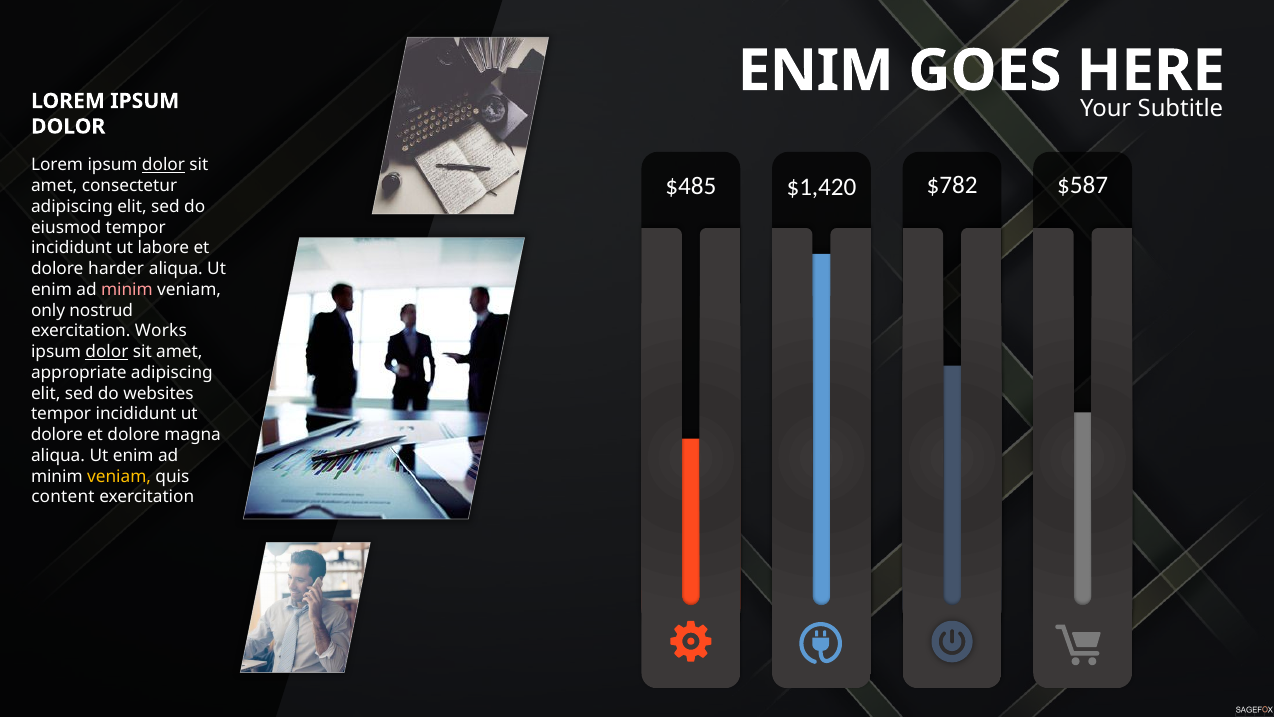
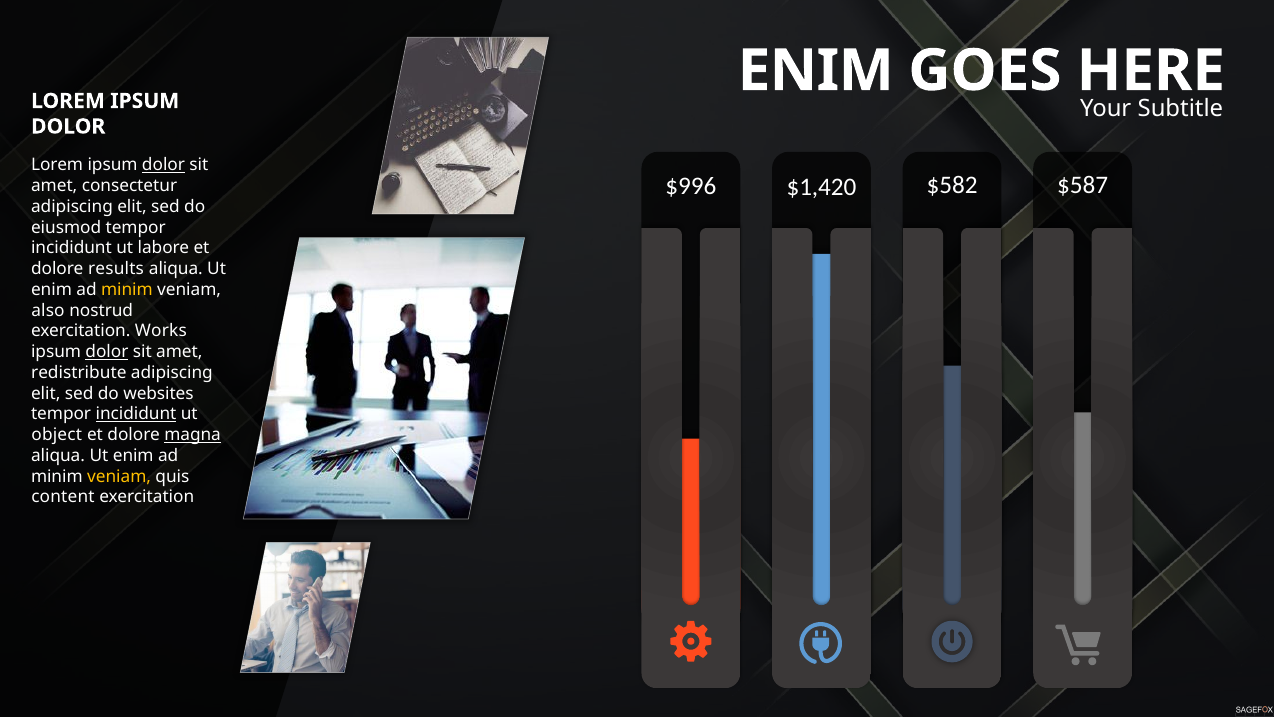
$485: $485 -> $996
$782: $782 -> $582
harder: harder -> results
minim at (127, 290) colour: pink -> yellow
only: only -> also
appropriate: appropriate -> redistribute
incididunt at (136, 414) underline: none -> present
dolore at (57, 435): dolore -> object
magna underline: none -> present
